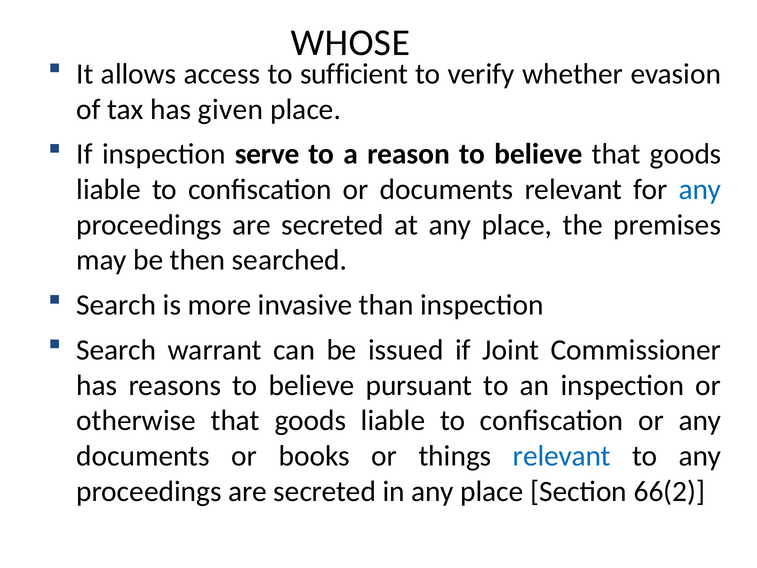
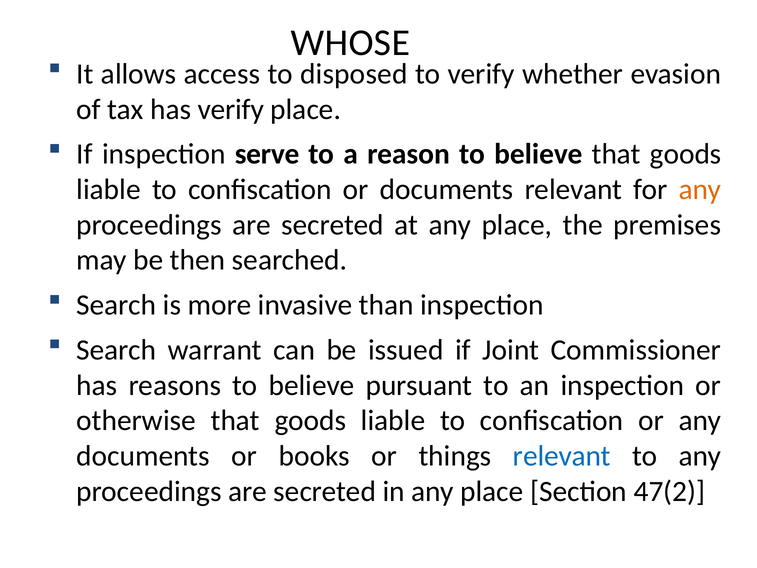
sufficient: sufficient -> disposed
has given: given -> verify
any at (700, 189) colour: blue -> orange
66(2: 66(2 -> 47(2
